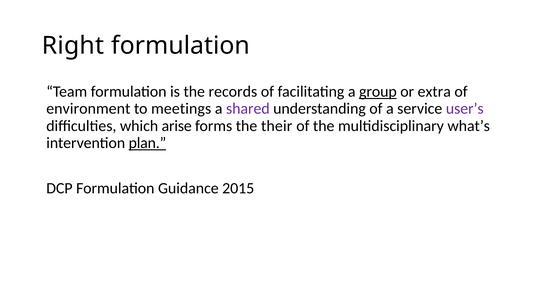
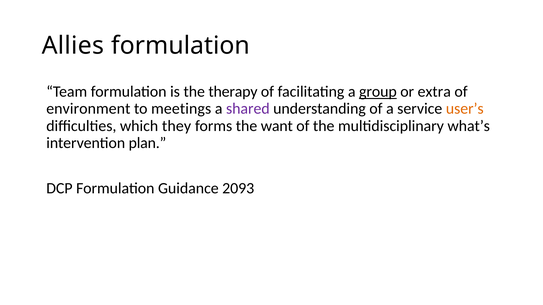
Right: Right -> Allies
records: records -> therapy
user’s colour: purple -> orange
arise: arise -> they
their: their -> want
plan underline: present -> none
2015: 2015 -> 2093
